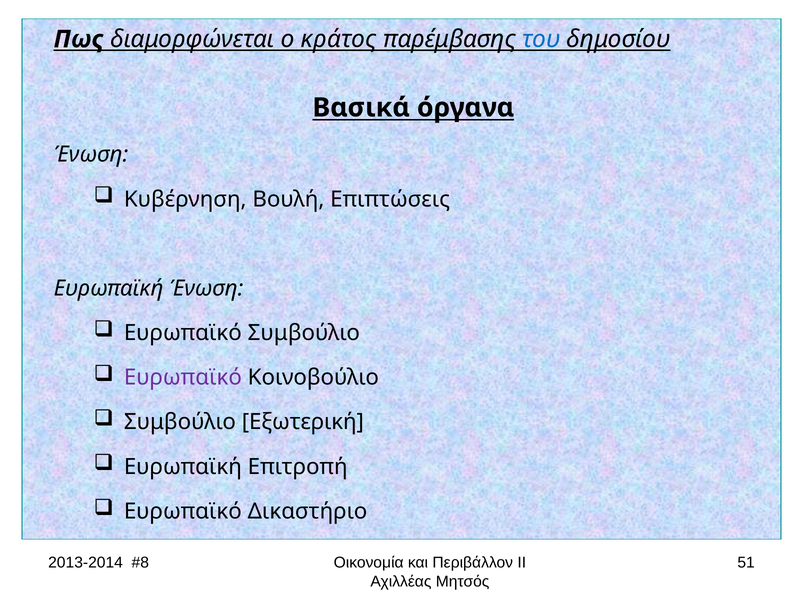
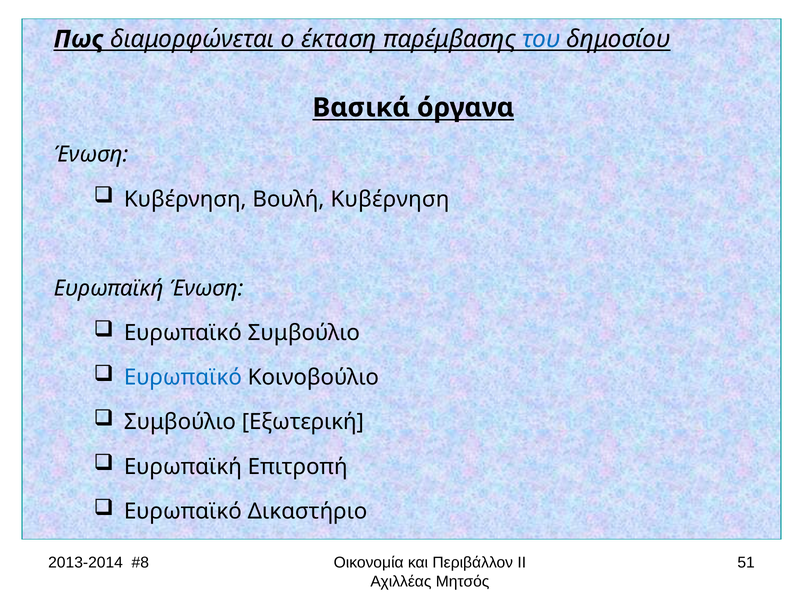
κράτος: κράτος -> έκταση
Βουλή Επιπτώσεις: Επιπτώσεις -> Κυβέρνηση
Ευρωπαϊκό at (183, 378) colour: purple -> blue
